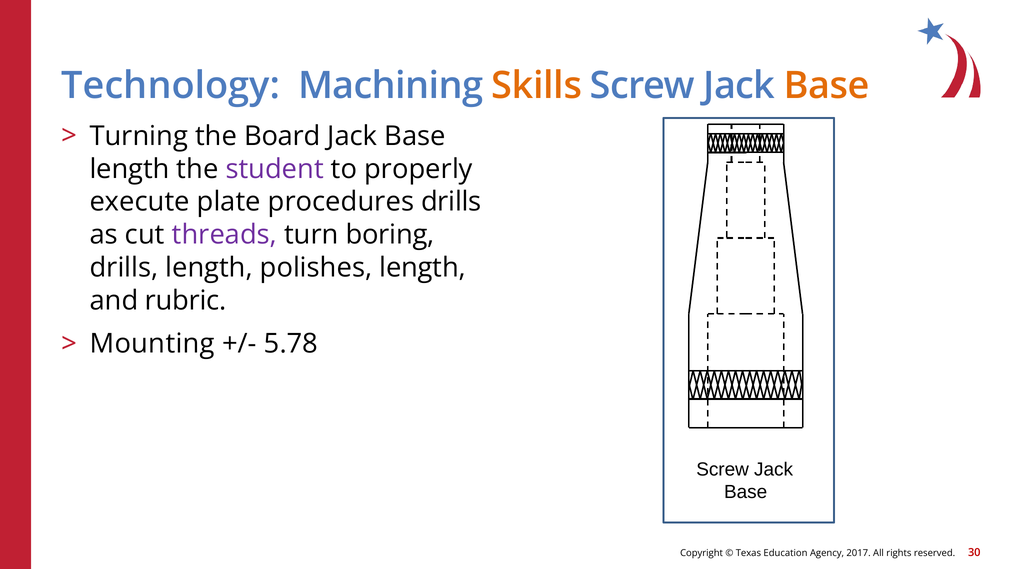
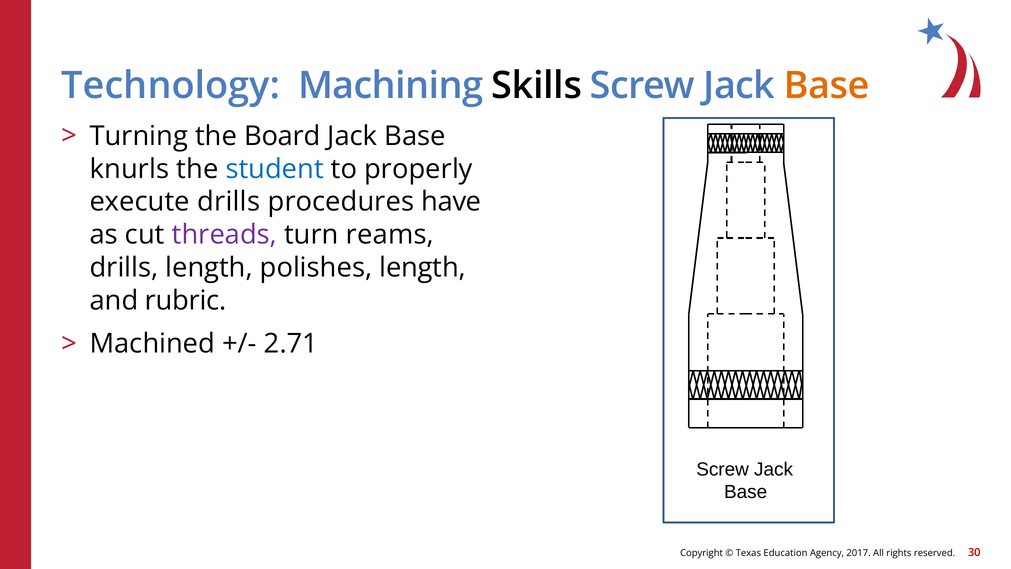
Skills colour: orange -> black
length at (130, 169): length -> knurls
student colour: purple -> blue
execute plate: plate -> drills
procedures drills: drills -> have
boring: boring -> reams
Mounting: Mounting -> Machined
5.78: 5.78 -> 2.71
